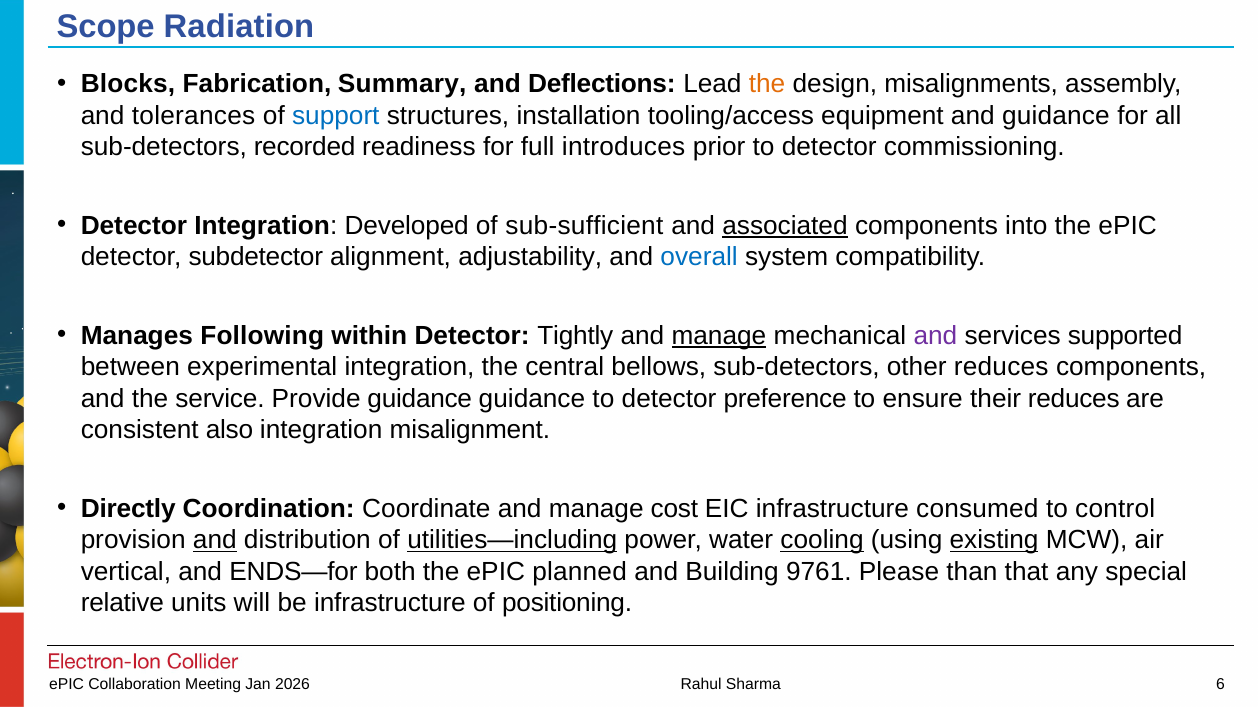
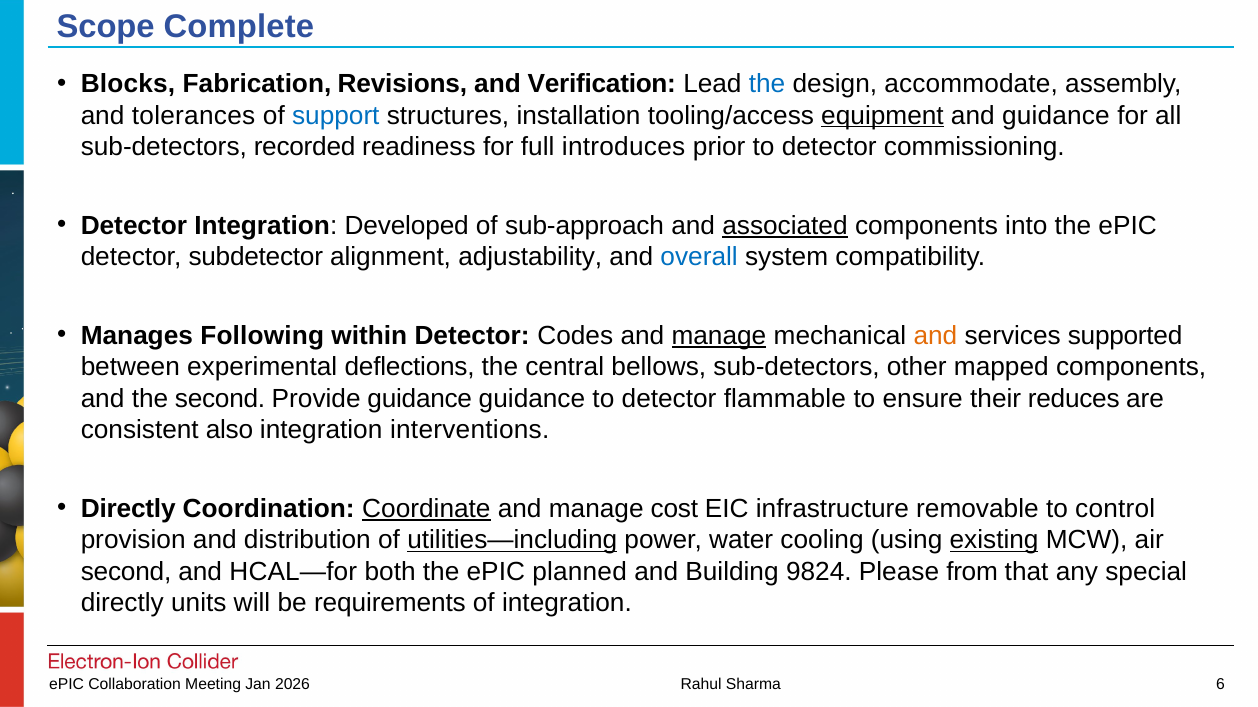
Radiation: Radiation -> Complete
Summary: Summary -> Revisions
Deflections: Deflections -> Verification
the at (767, 84) colour: orange -> blue
misalignments: misalignments -> accommodate
equipment underline: none -> present
sub-sufficient: sub-sufficient -> sub-approach
Tightly: Tightly -> Codes
and at (935, 336) colour: purple -> orange
experimental integration: integration -> deflections
other reduces: reduces -> mapped
the service: service -> second
preference: preference -> flammable
misalignment: misalignment -> interventions
Coordinate underline: none -> present
consumed: consumed -> removable
and at (215, 541) underline: present -> none
cooling underline: present -> none
vertical at (126, 572): vertical -> second
ENDS—for: ENDS—for -> HCAL—for
9761: 9761 -> 9824
than: than -> from
relative at (122, 604): relative -> directly
be infrastructure: infrastructure -> requirements
of positioning: positioning -> integration
